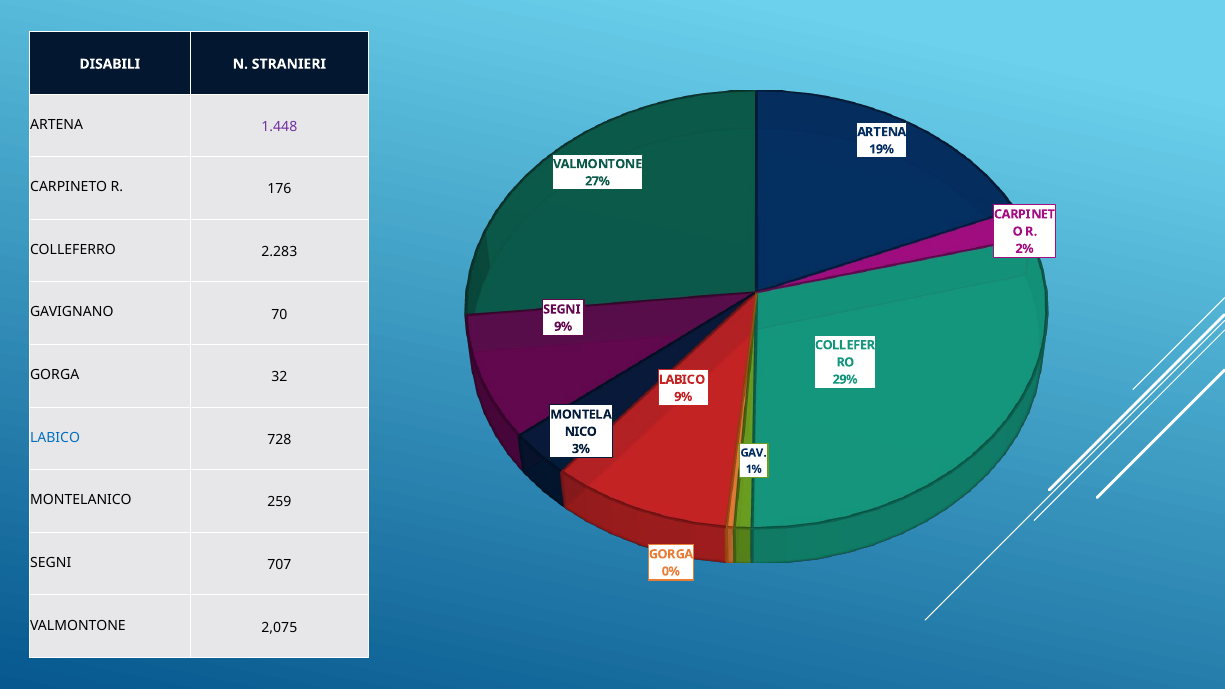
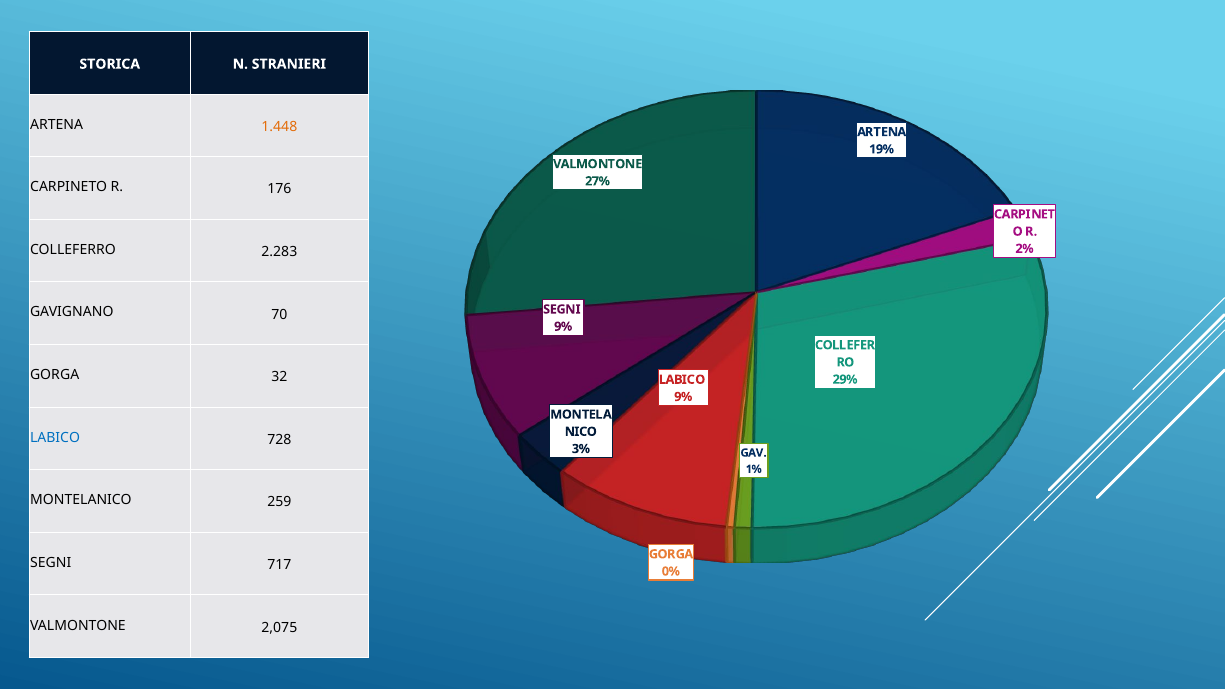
DISABILI: DISABILI -> STORICA
1.448 colour: purple -> orange
707: 707 -> 717
